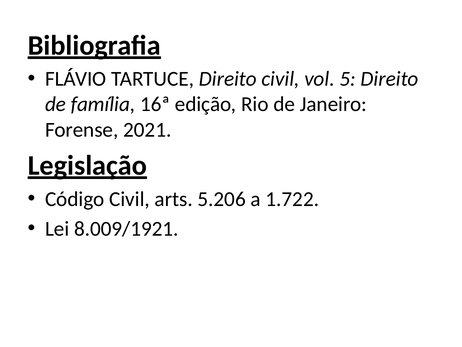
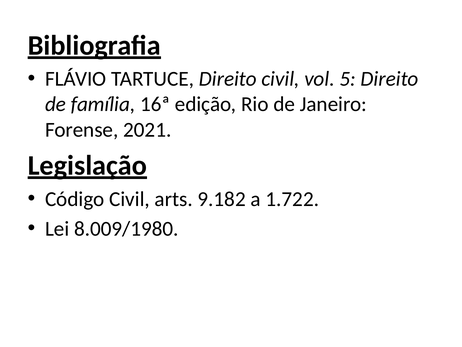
5.206: 5.206 -> 9.182
8.009/1921: 8.009/1921 -> 8.009/1980
